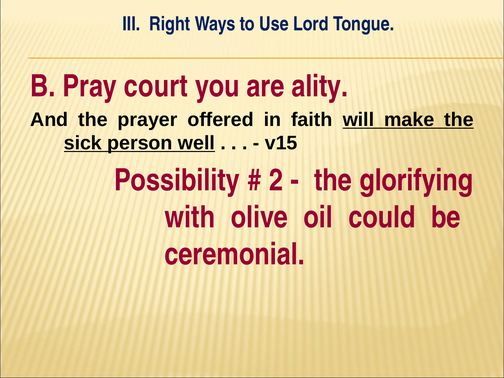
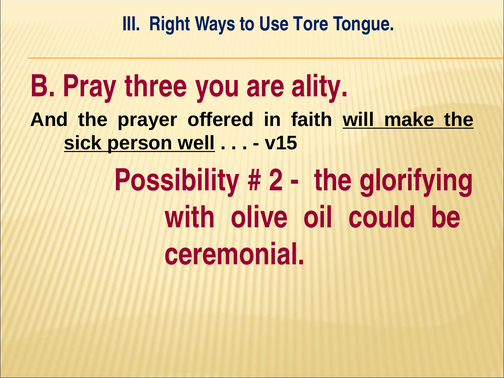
Lord: Lord -> Tore
court: court -> three
